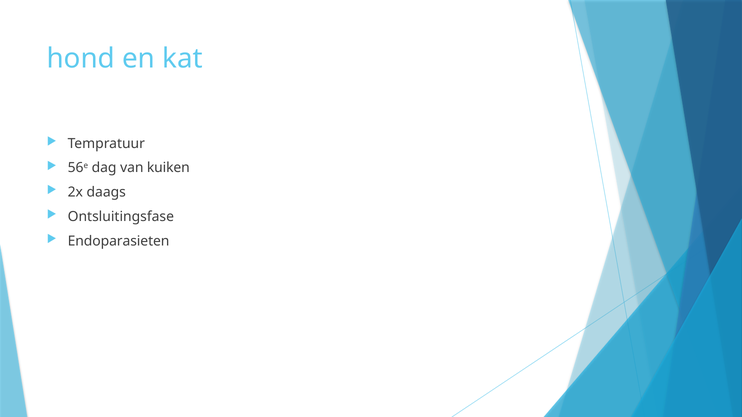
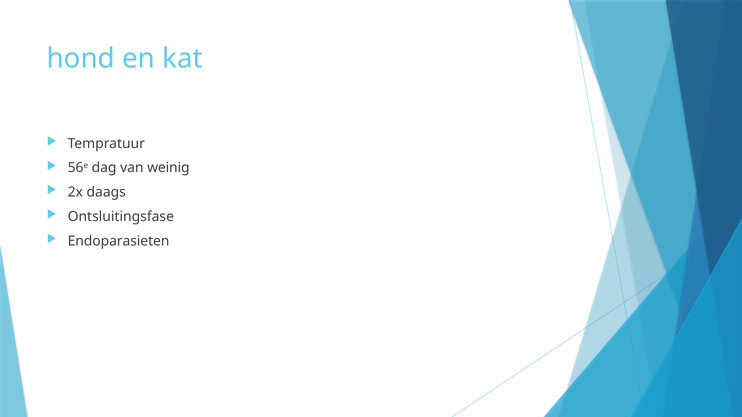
kuiken: kuiken -> weinig
